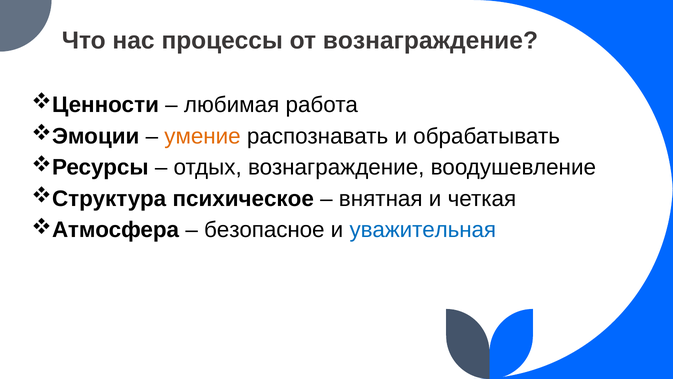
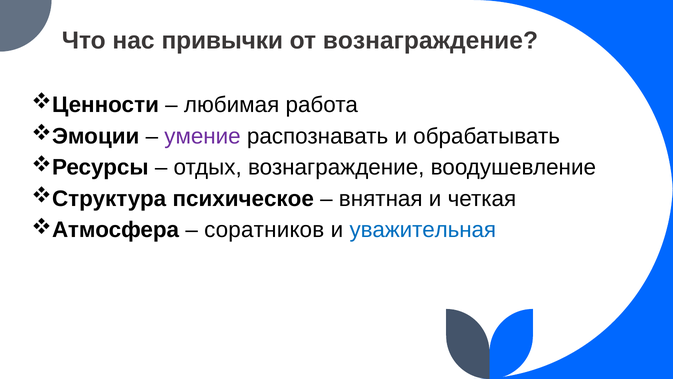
процессы: процессы -> привычки
умение colour: orange -> purple
безопасное: безопасное -> соратников
